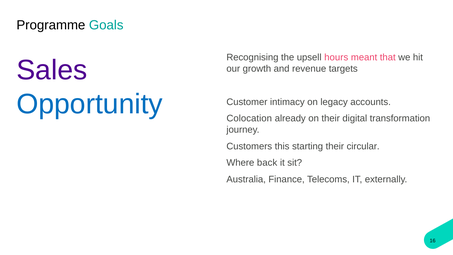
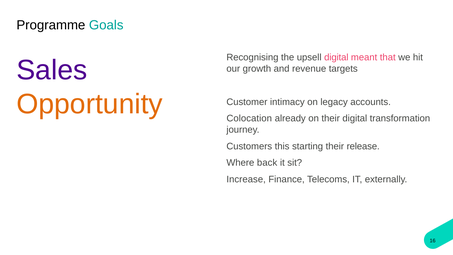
upsell hours: hours -> digital
Opportunity colour: blue -> orange
circular: circular -> release
Australia: Australia -> Increase
